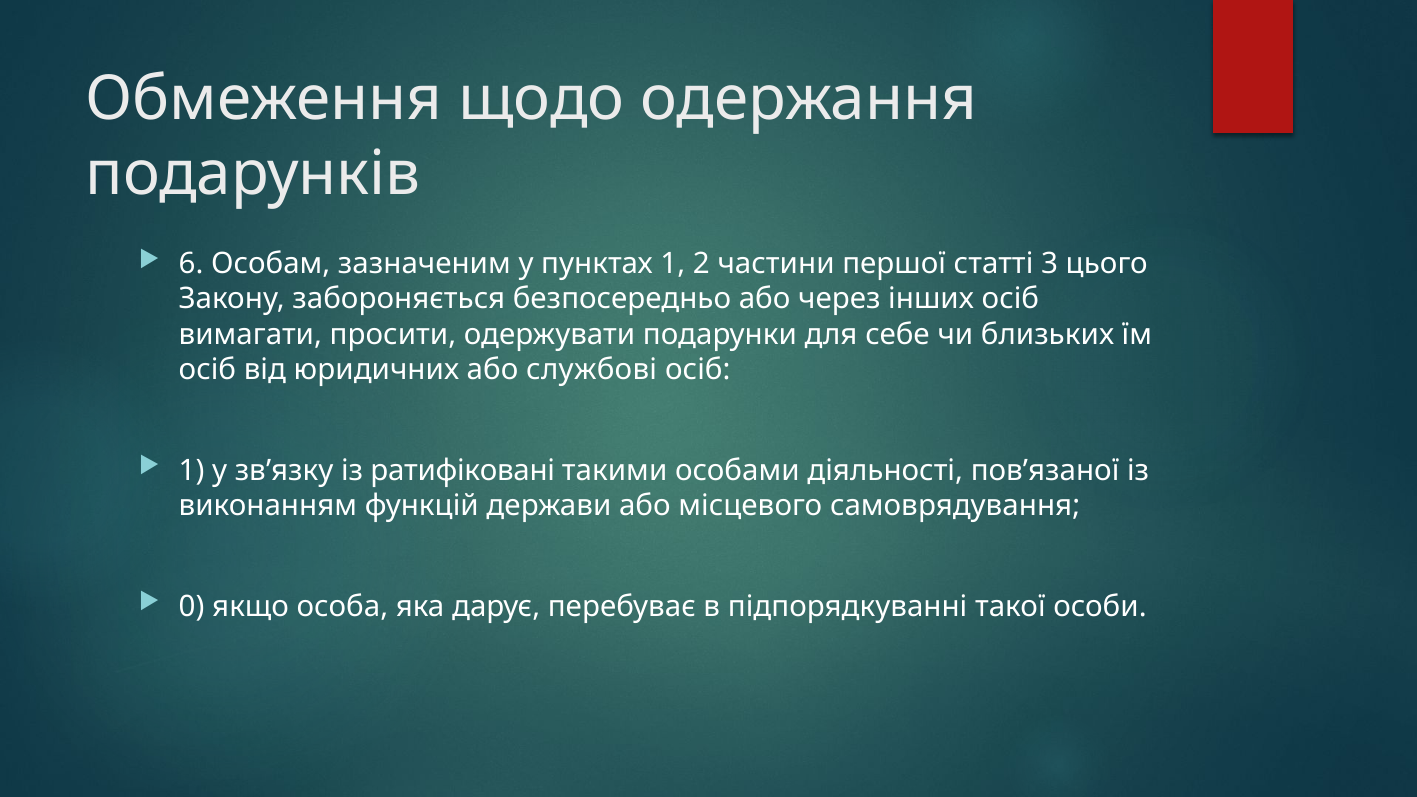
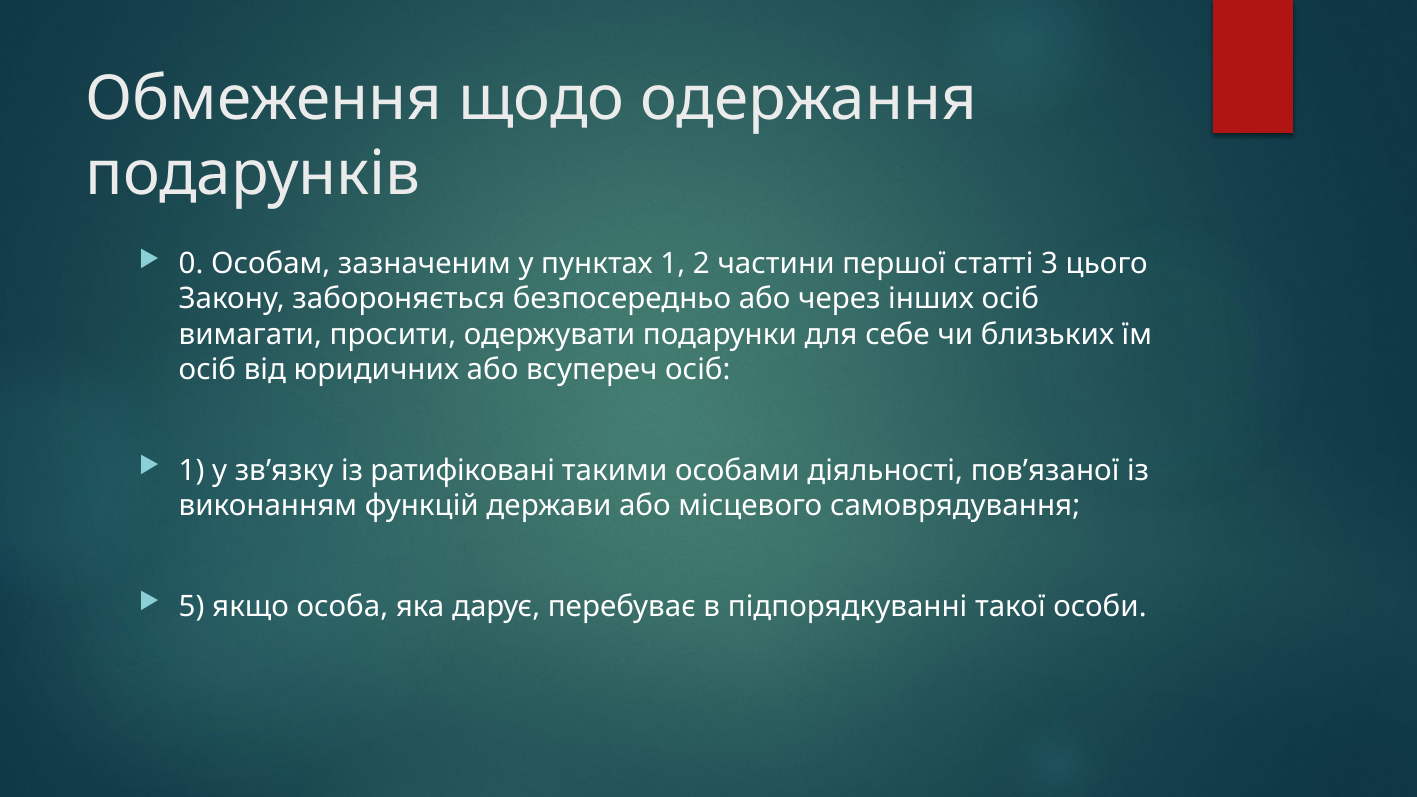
6: 6 -> 0
службові: службові -> всупереч
0: 0 -> 5
